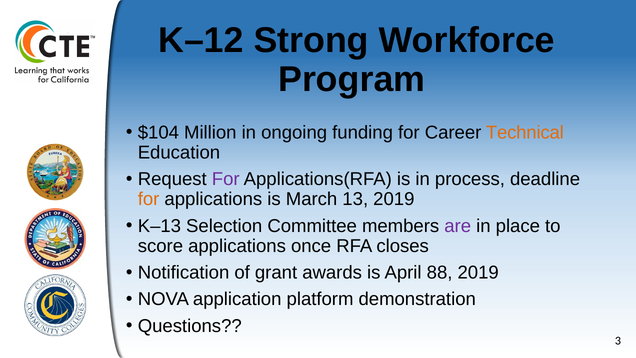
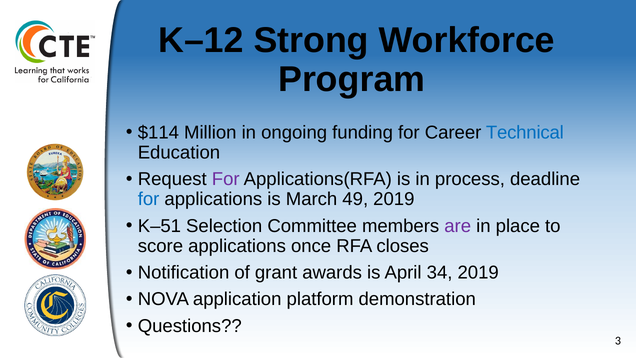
$104: $104 -> $114
Technical colour: orange -> blue
for at (149, 199) colour: orange -> blue
13: 13 -> 49
K–13: K–13 -> K–51
88: 88 -> 34
